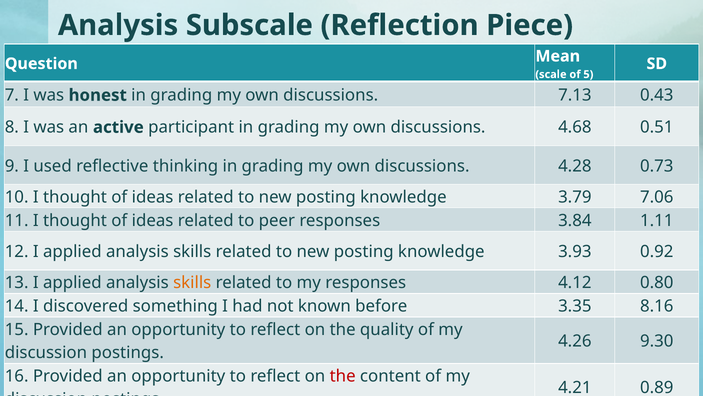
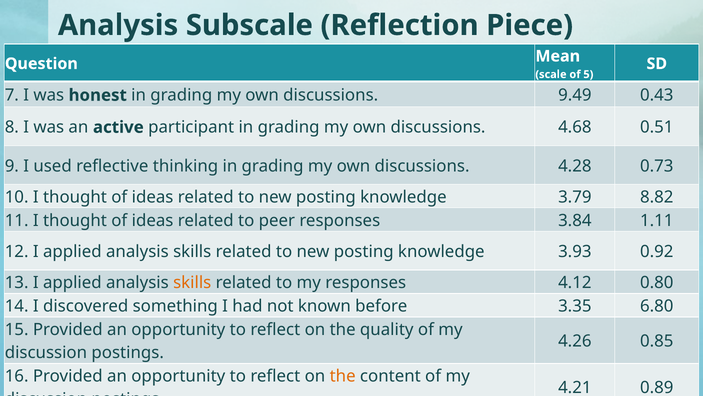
7.13: 7.13 -> 9.49
7.06: 7.06 -> 8.82
8.16: 8.16 -> 6.80
9.30: 9.30 -> 0.85
the at (343, 376) colour: red -> orange
